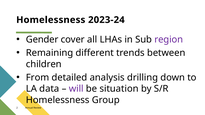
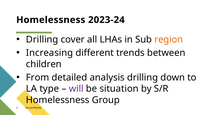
Gender at (42, 40): Gender -> Drilling
region colour: purple -> orange
Remaining: Remaining -> Increasing
data: data -> type
